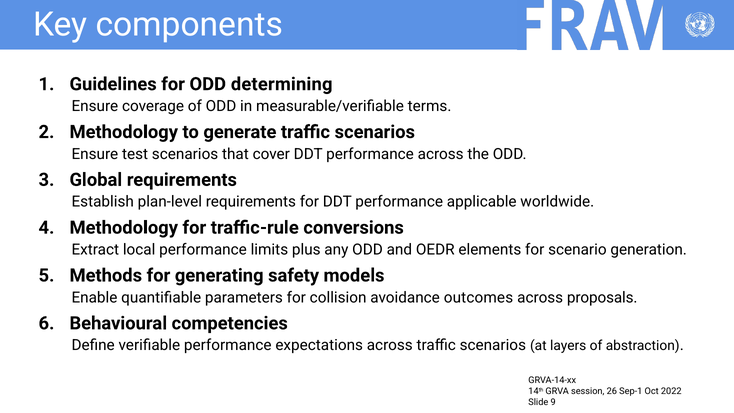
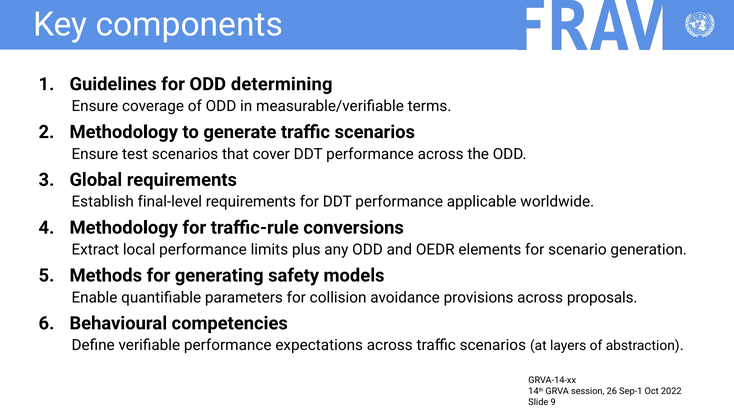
plan-level: plan-level -> final-level
outcomes: outcomes -> provisions
